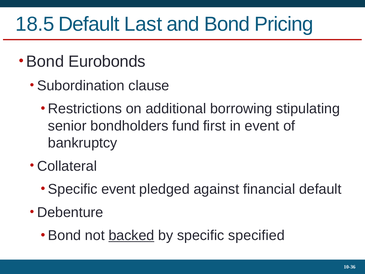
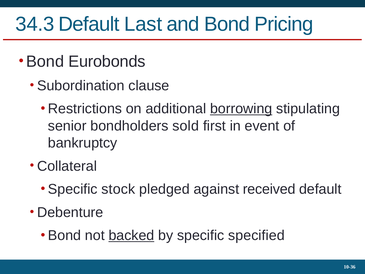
18.5: 18.5 -> 34.3
borrowing underline: none -> present
fund: fund -> sold
Specific event: event -> stock
financial: financial -> received
